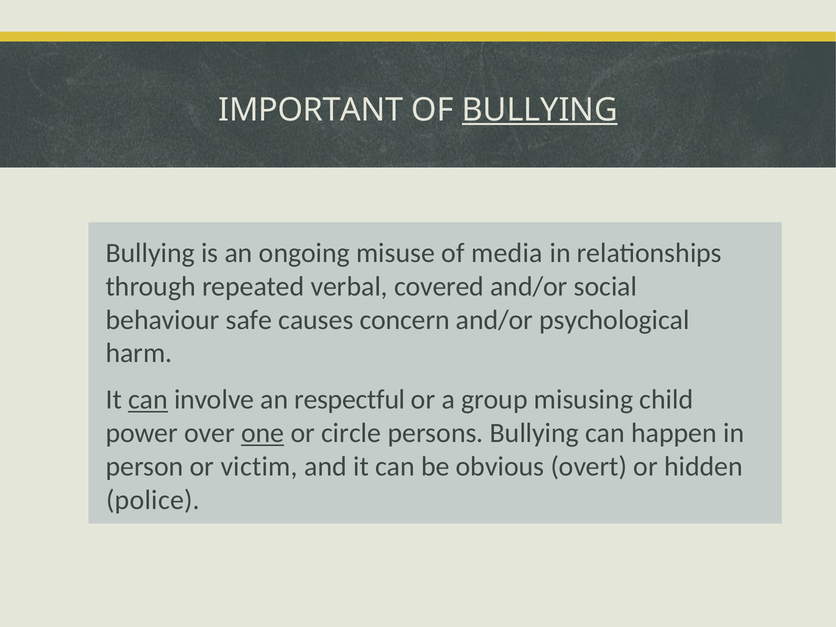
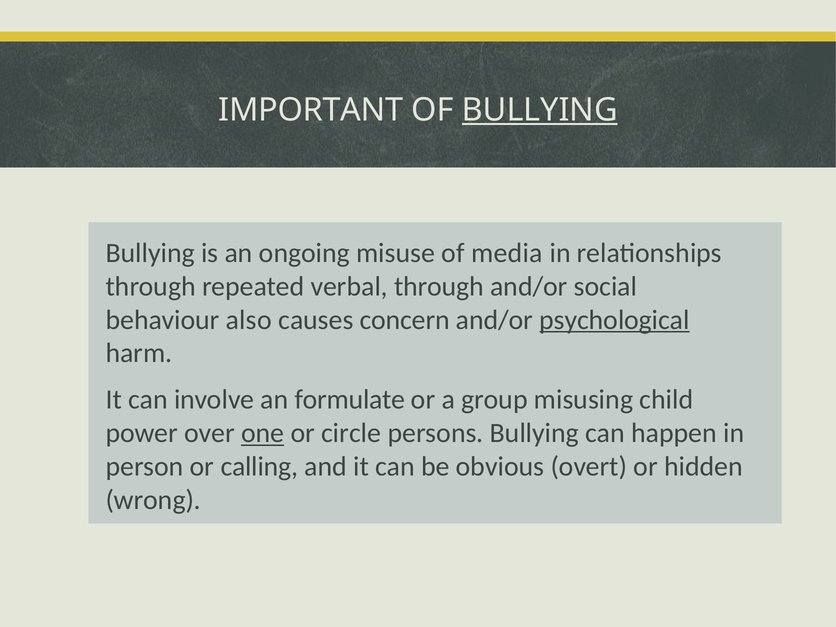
verbal covered: covered -> through
safe: safe -> also
psychological underline: none -> present
can at (148, 400) underline: present -> none
respectful: respectful -> formulate
victim: victim -> calling
police: police -> wrong
